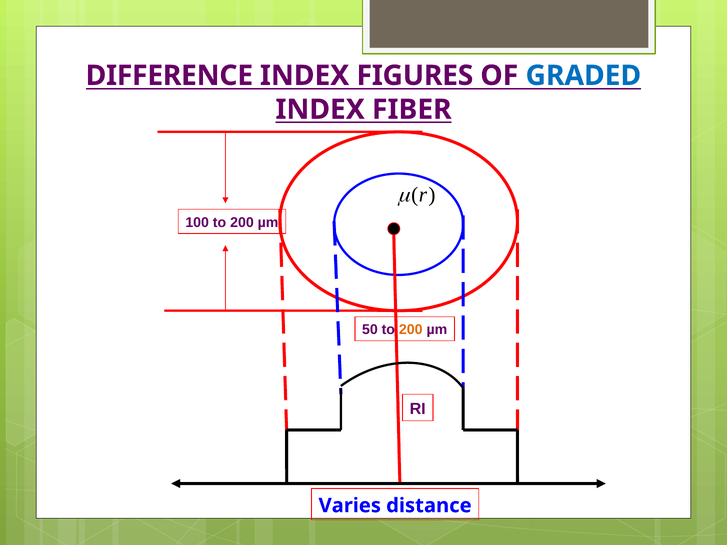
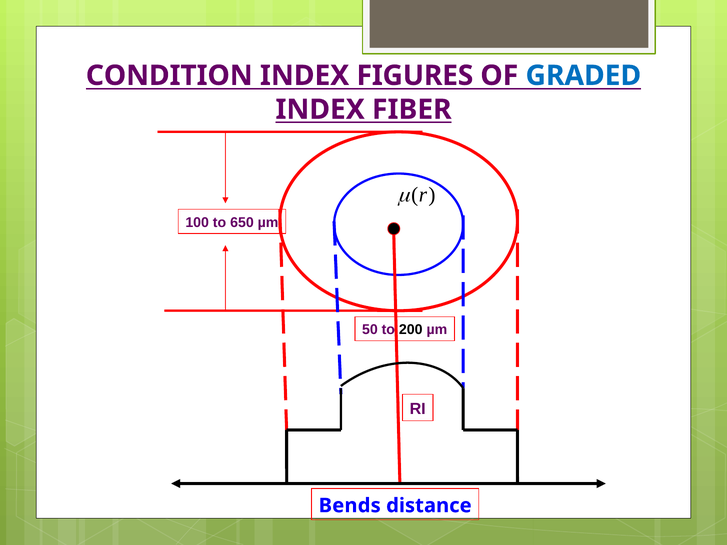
DIFFERENCE: DIFFERENCE -> CONDITION
100 to 200: 200 -> 650
200 at (411, 330) colour: orange -> black
Varies: Varies -> Bends
